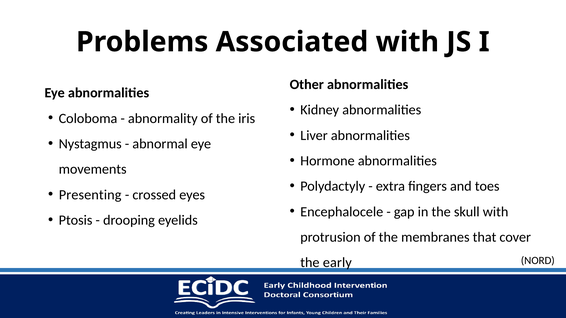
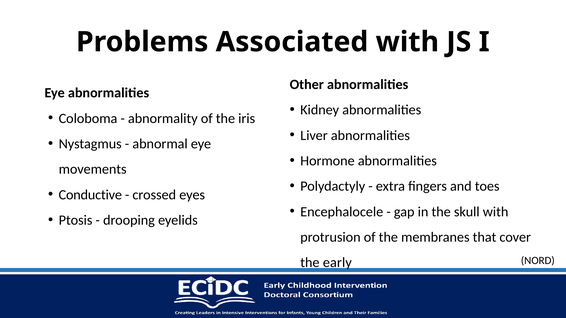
Presenting: Presenting -> Conductive
